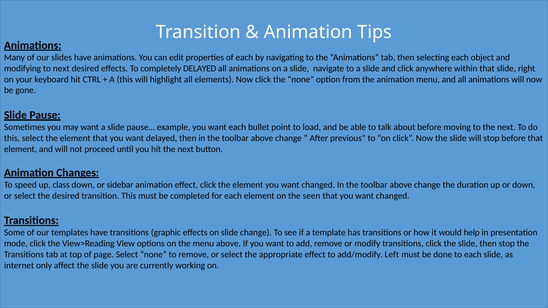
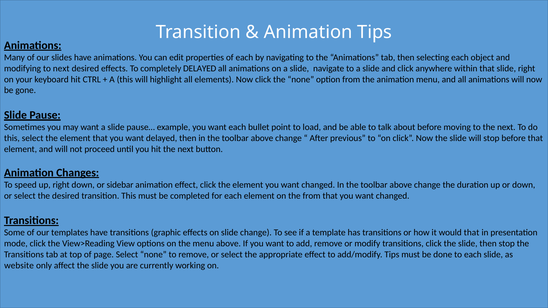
up class: class -> right
the seen: seen -> from
would help: help -> that
add/modify Left: Left -> Tips
internet: internet -> website
